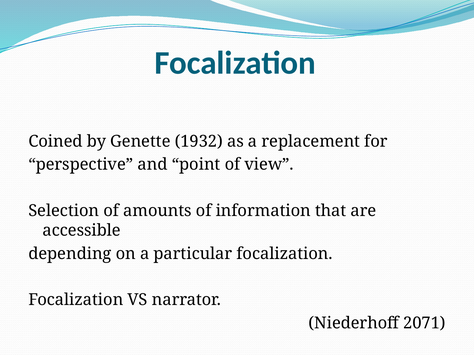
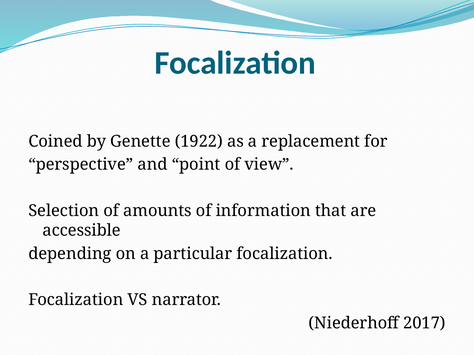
1932: 1932 -> 1922
2071: 2071 -> 2017
